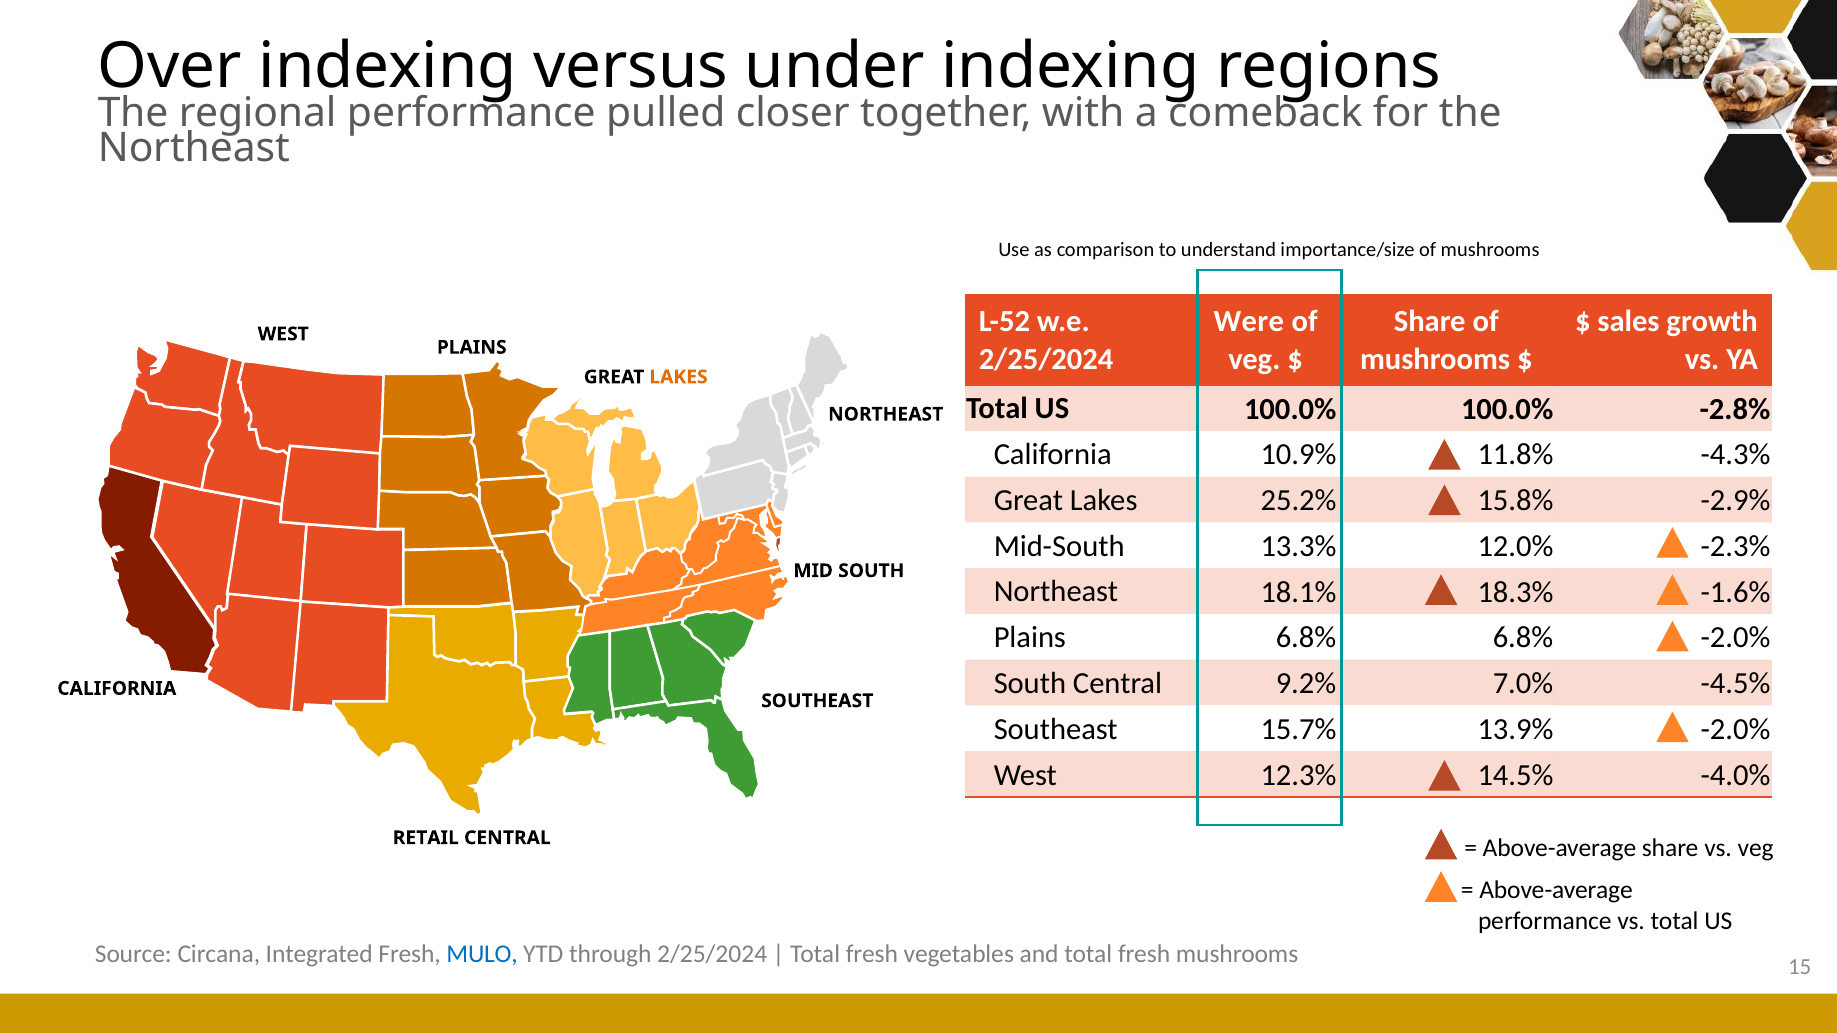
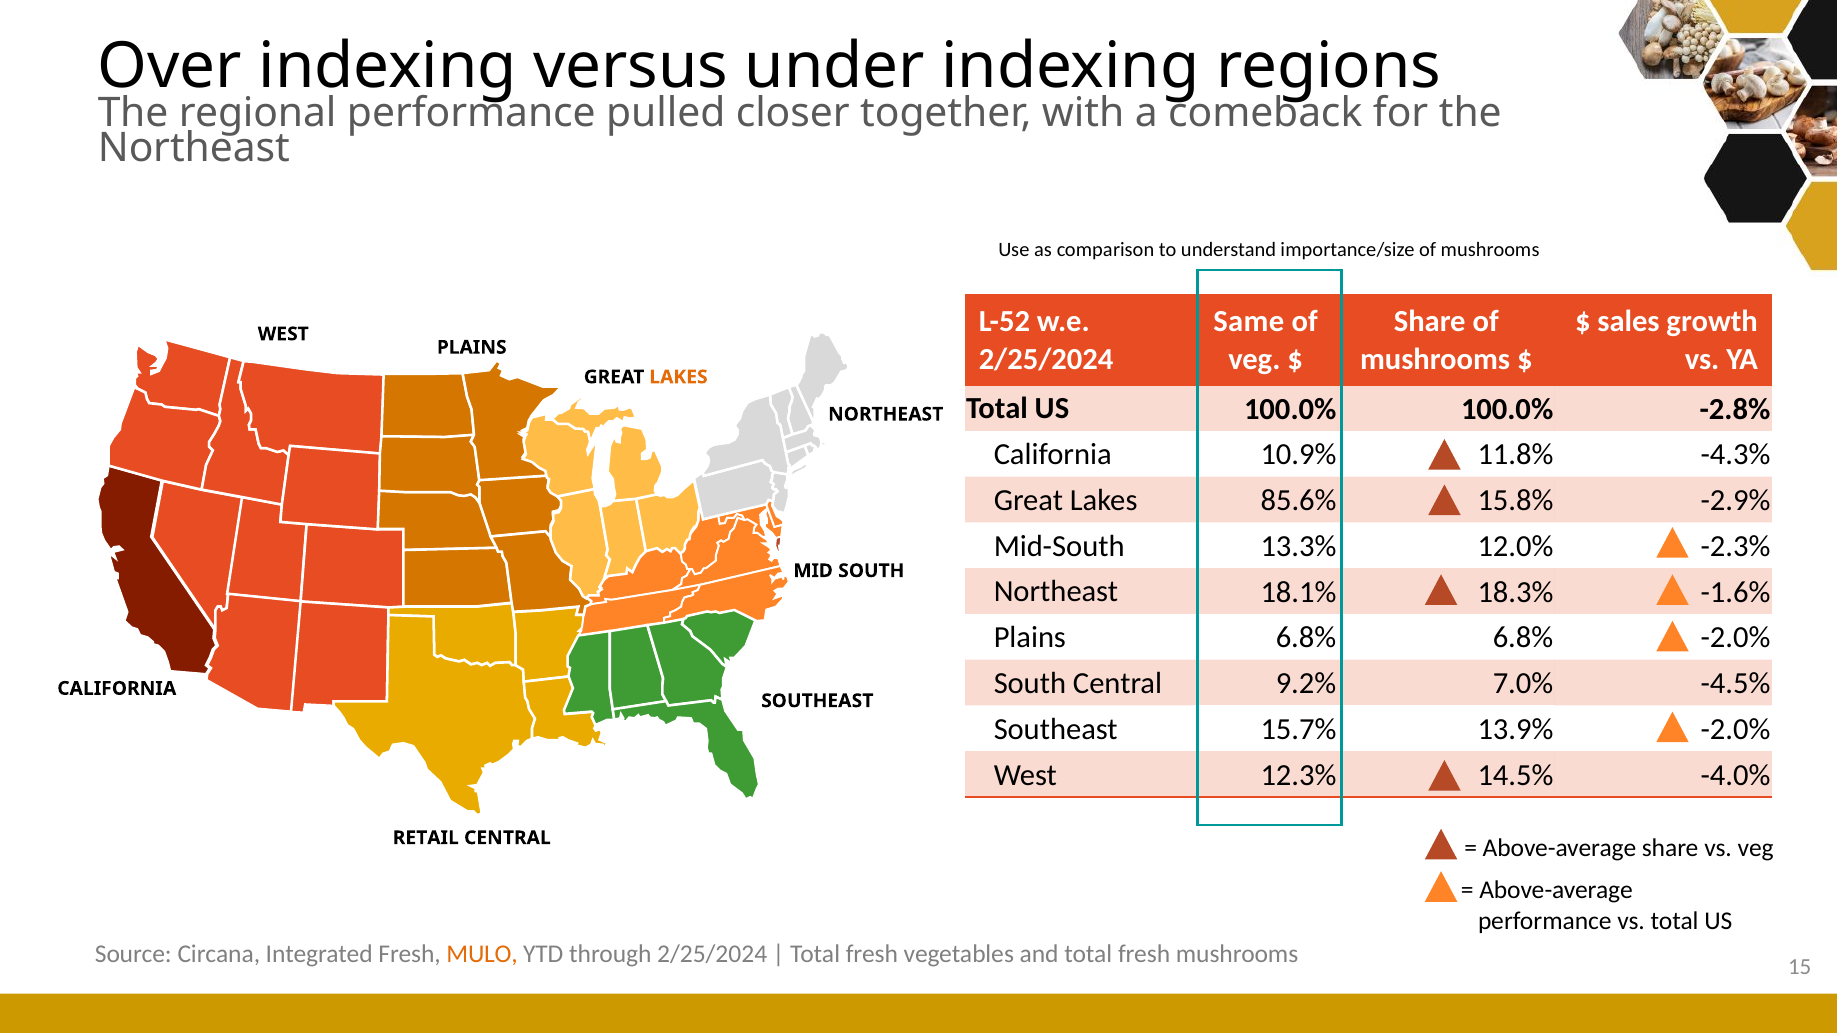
Were: Were -> Same
25.2%: 25.2% -> 85.6%
MULO colour: blue -> orange
